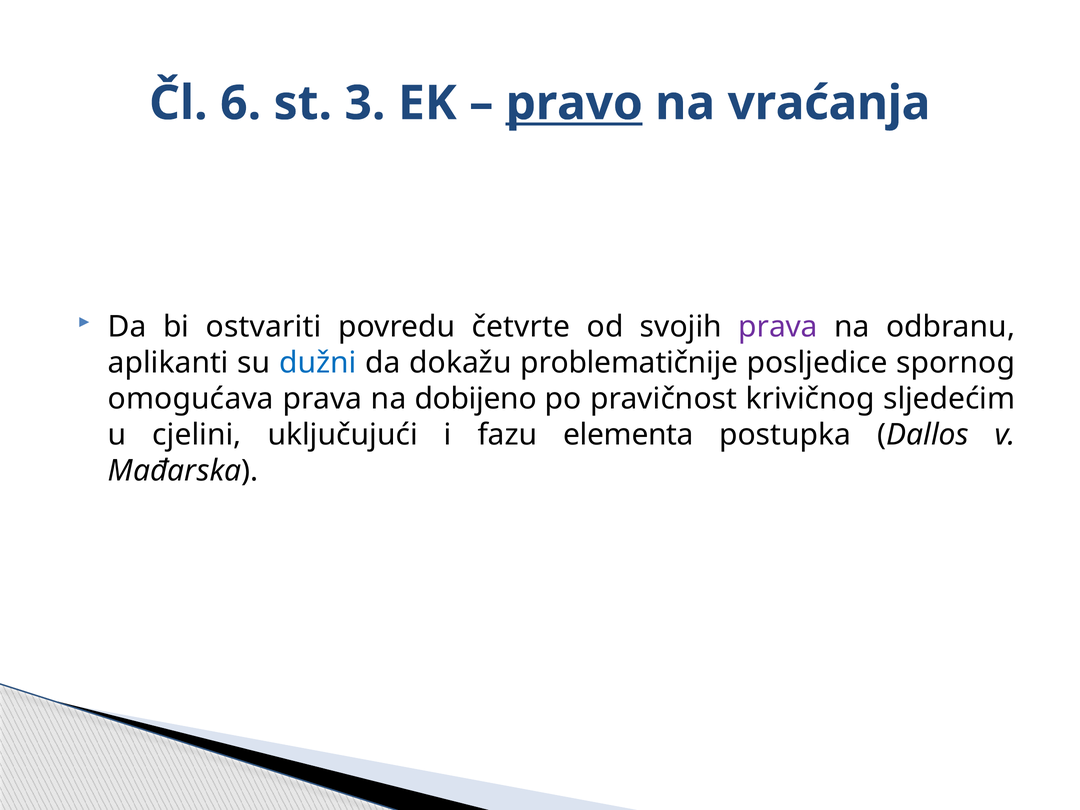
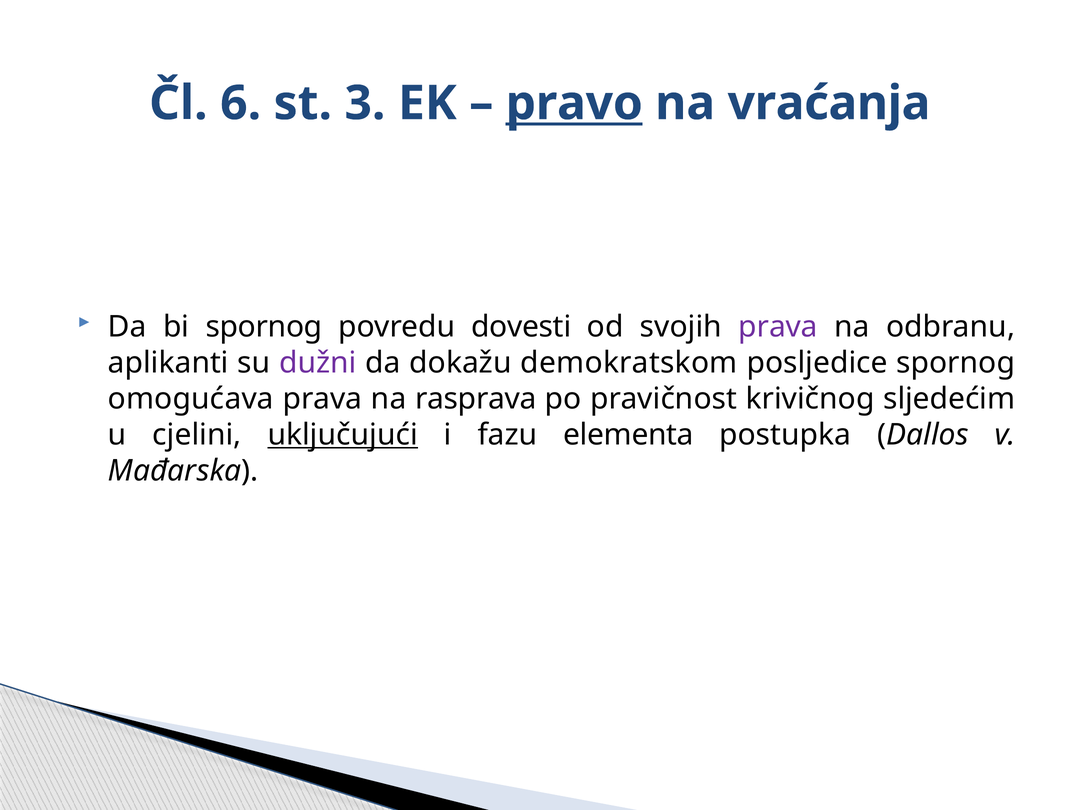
bi ostvariti: ostvariti -> spornog
četvrte: četvrte -> dovesti
dužni colour: blue -> purple
problematičnije: problematičnije -> demokratskom
dobijeno: dobijeno -> rasprava
uključujući underline: none -> present
